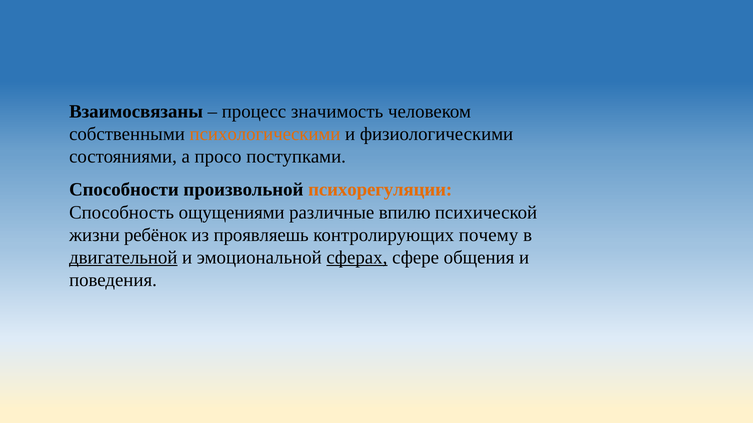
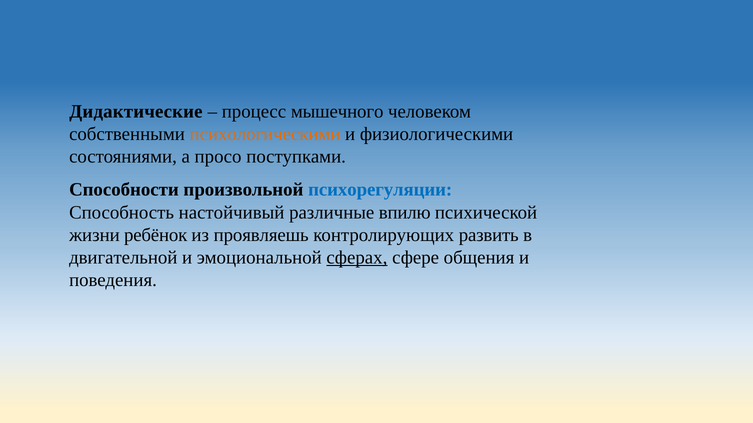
Взаимосвязаны: Взаимосвязаны -> Дидактические
значимость: значимость -> мышечного
психорегуляции colour: orange -> blue
ощущениями: ощущениями -> настойчивый
почему: почему -> развить
двигательной underline: present -> none
